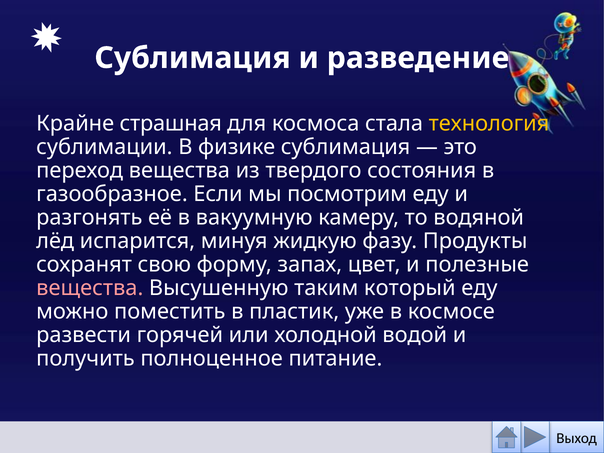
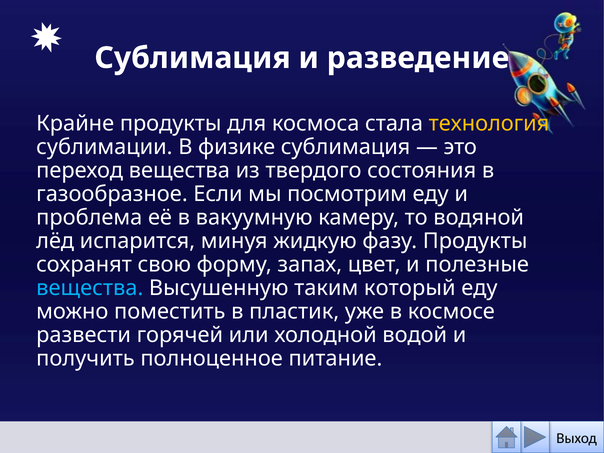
Крайне страшная: страшная -> продукты
разгонять: разгонять -> проблема
вещества at (90, 288) colour: pink -> light blue
